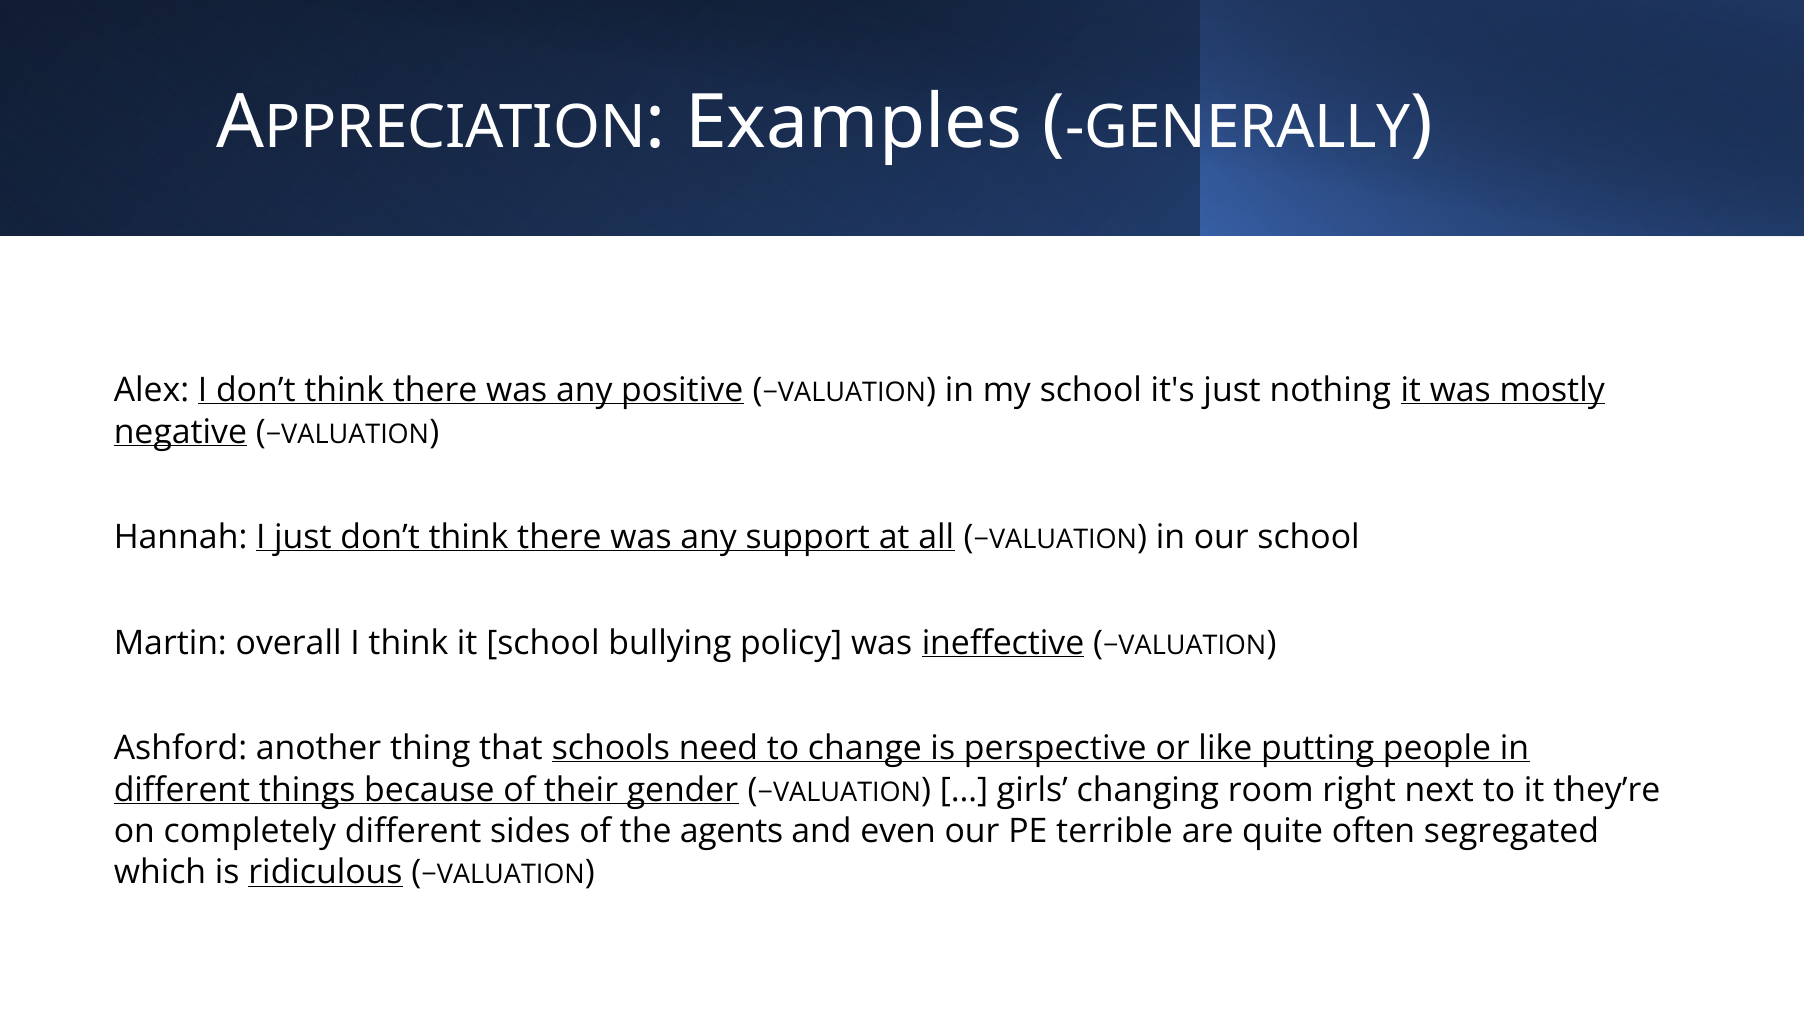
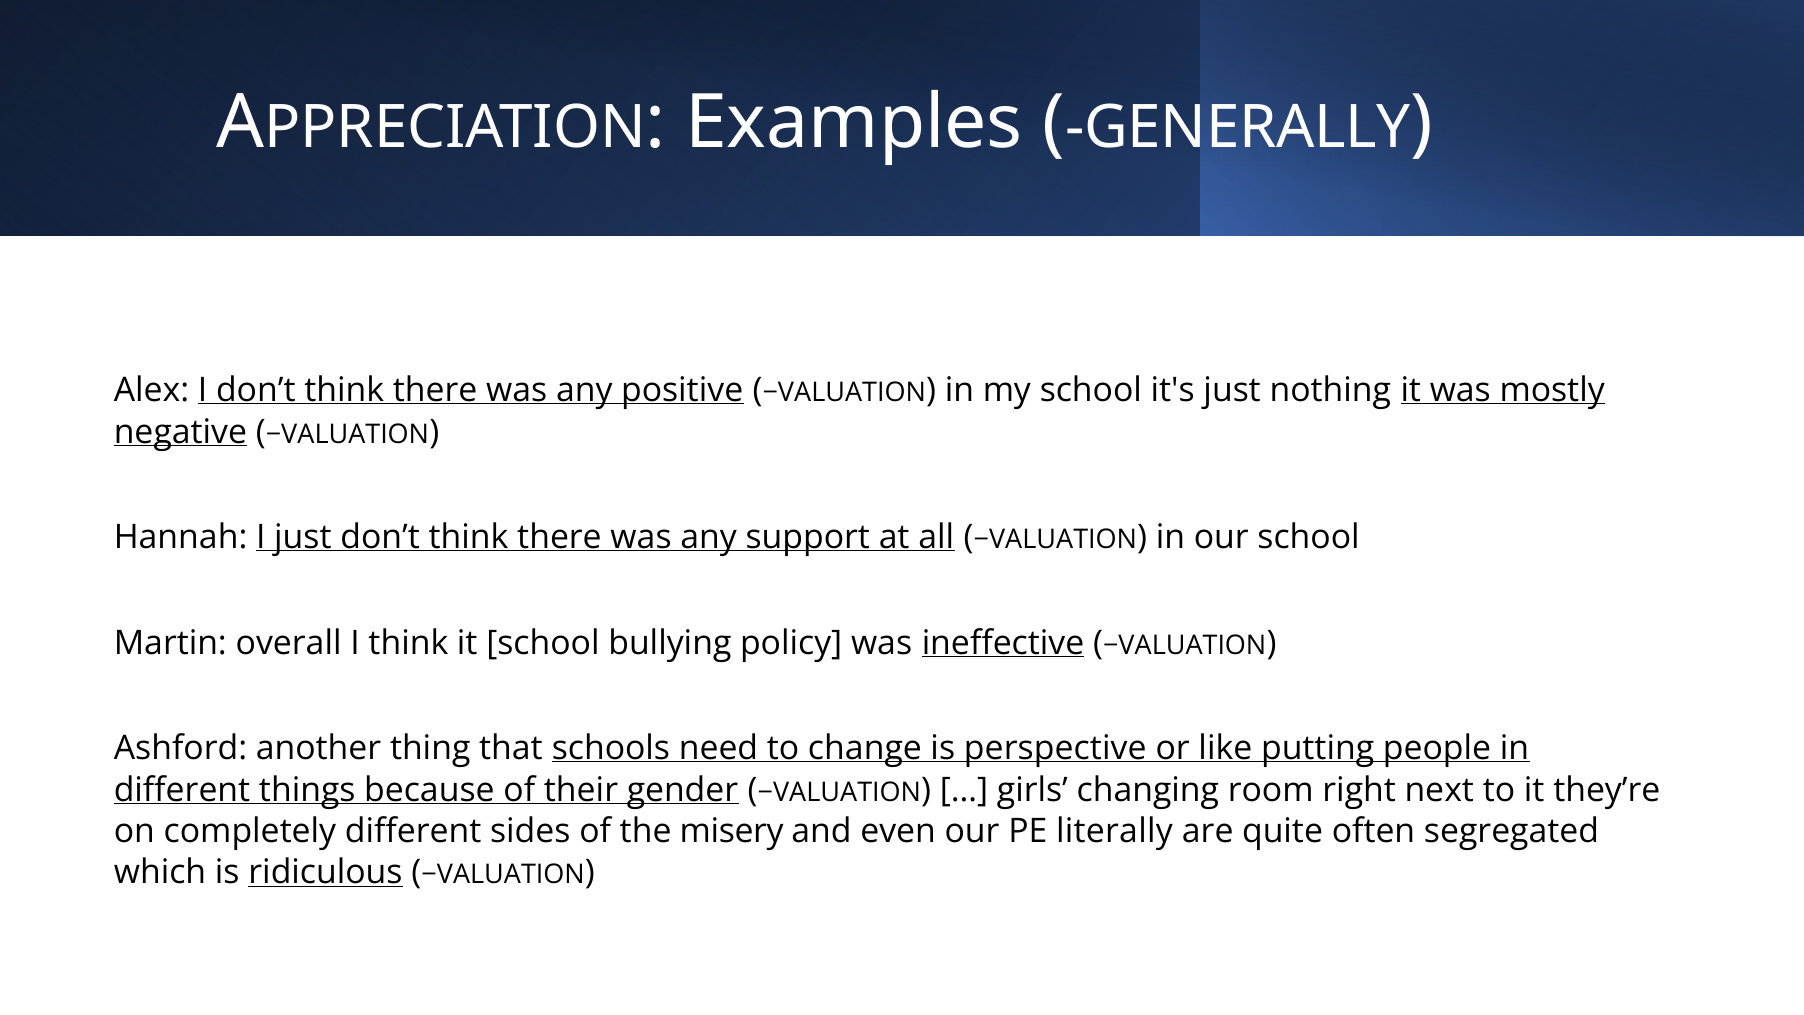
agents: agents -> misery
terrible: terrible -> literally
